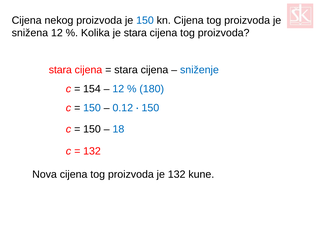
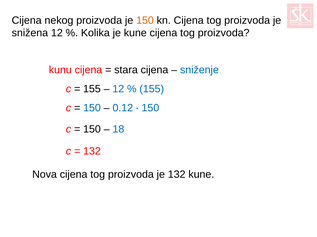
150 at (145, 20) colour: blue -> orange
je stara: stara -> kune
stara at (60, 70): stara -> kunu
154 at (92, 89): 154 -> 155
180 at (152, 89): 180 -> 155
